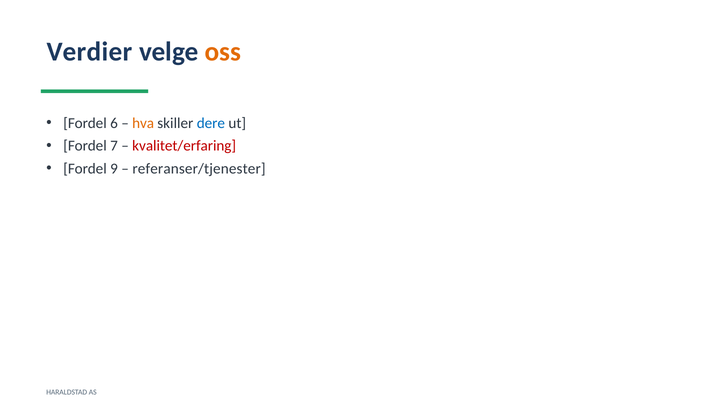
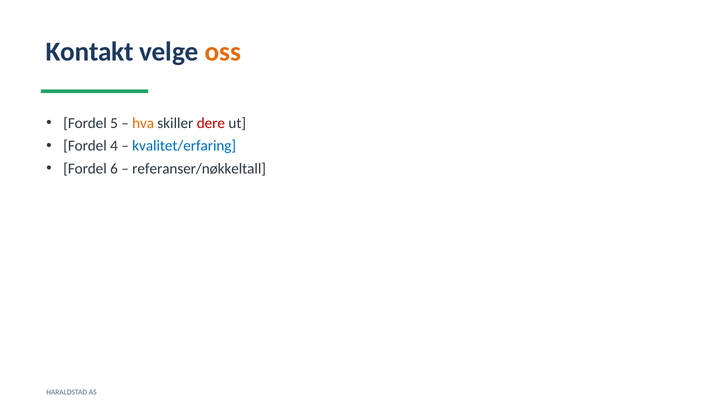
Verdier: Verdier -> Kontakt
6: 6 -> 5
dere colour: blue -> red
7: 7 -> 4
kvalitet/erfaring colour: red -> blue
9: 9 -> 6
referanser/tjenester: referanser/tjenester -> referanser/nøkkeltall
